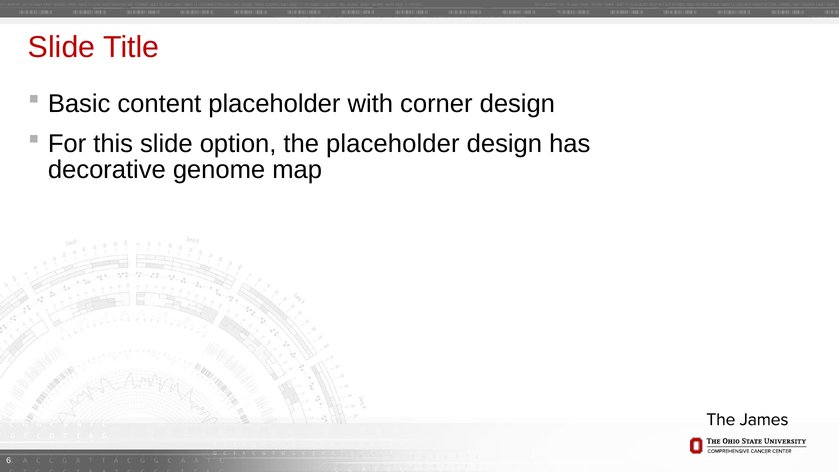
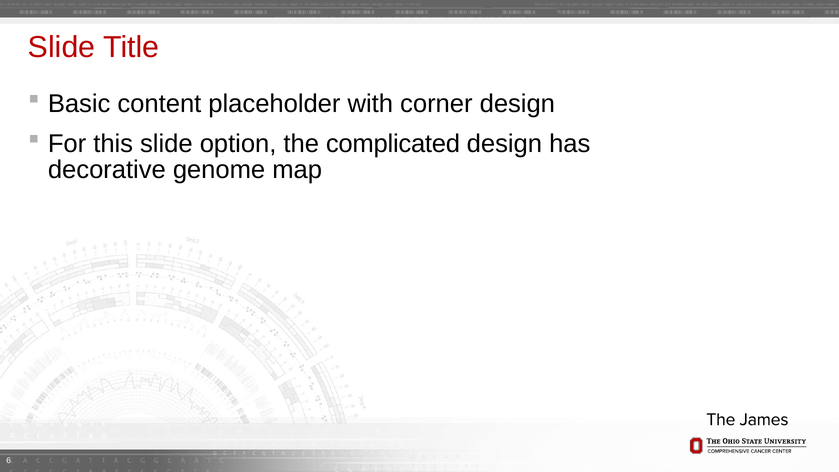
the placeholder: placeholder -> complicated
